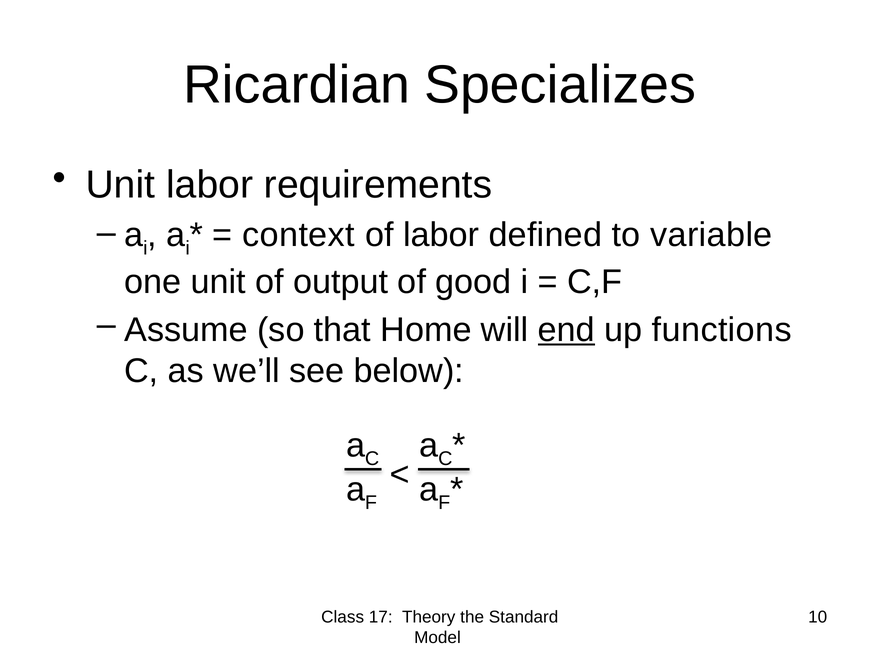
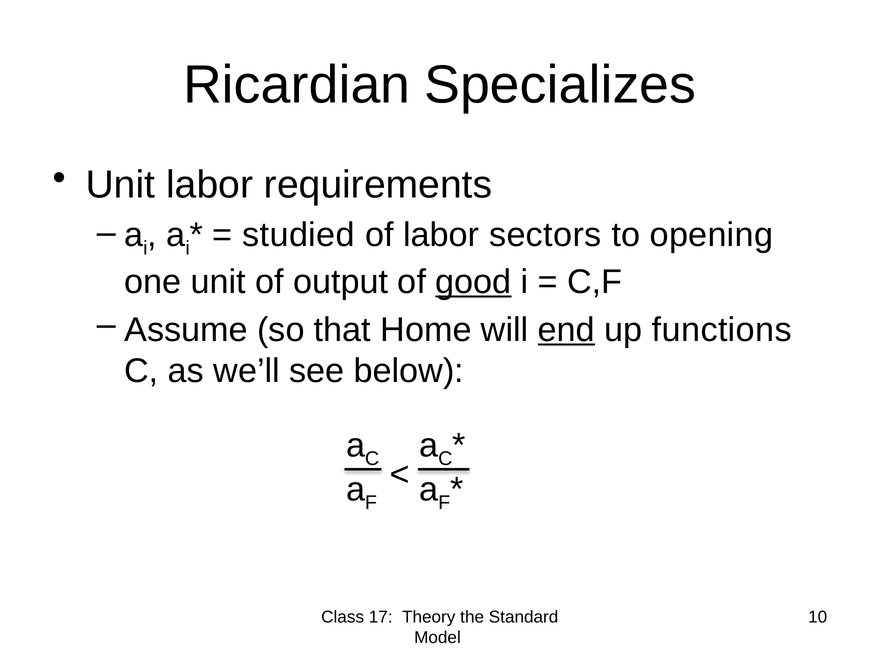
context: context -> studied
defined: defined -> sectors
variable: variable -> opening
good underline: none -> present
